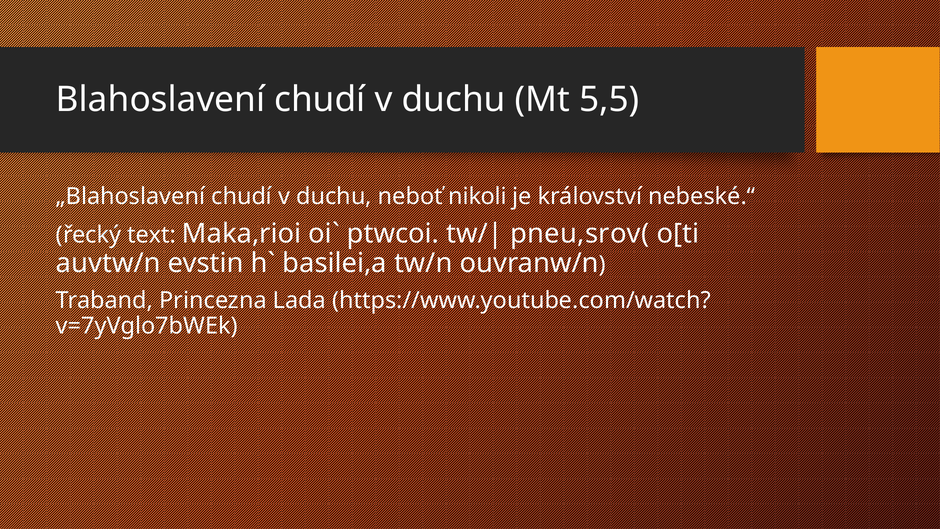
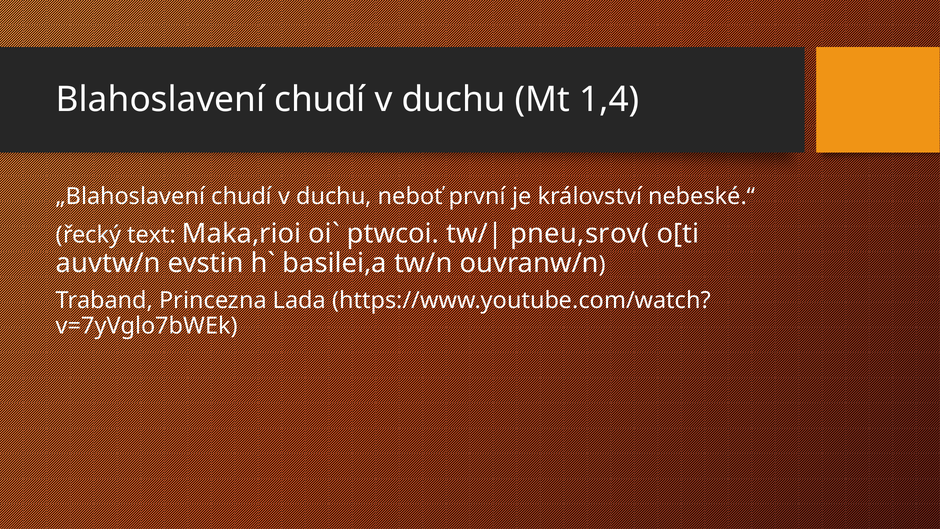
5,5: 5,5 -> 1,4
nikoli: nikoli -> první
